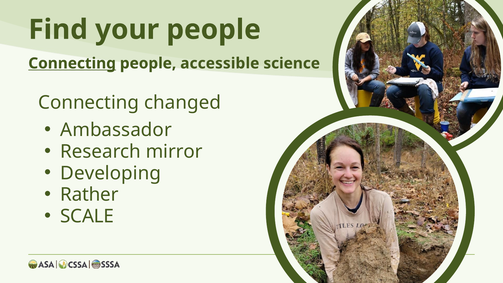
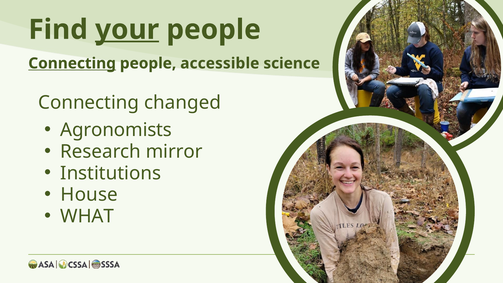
your underline: none -> present
Ambassador: Ambassador -> Agronomists
Developing: Developing -> Institutions
Rather: Rather -> House
SCALE: SCALE -> WHAT
